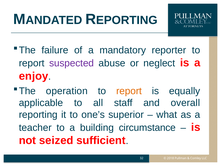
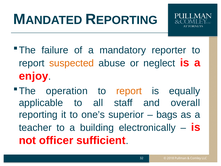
suspected colour: purple -> orange
what: what -> bags
circumstance: circumstance -> electronically
seized: seized -> officer
